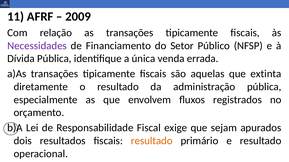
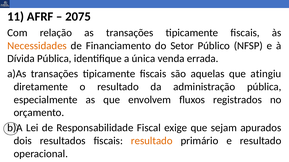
2009: 2009 -> 2075
Necessidades colour: purple -> orange
extinta: extinta -> atingiu
